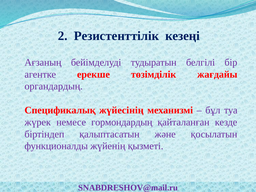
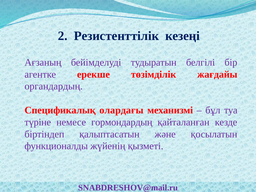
жүйесінің: жүйесінің -> олардағы
жүрек: жүрек -> түріне
